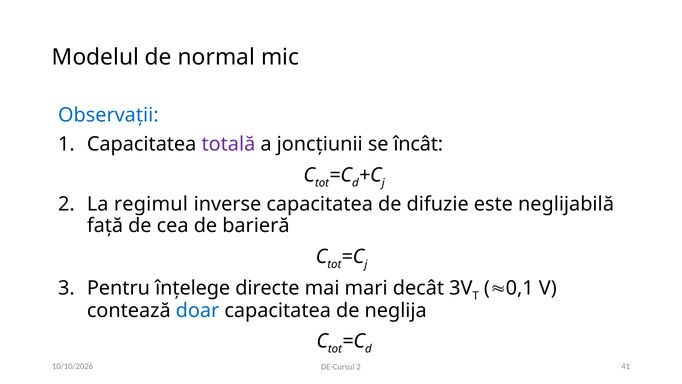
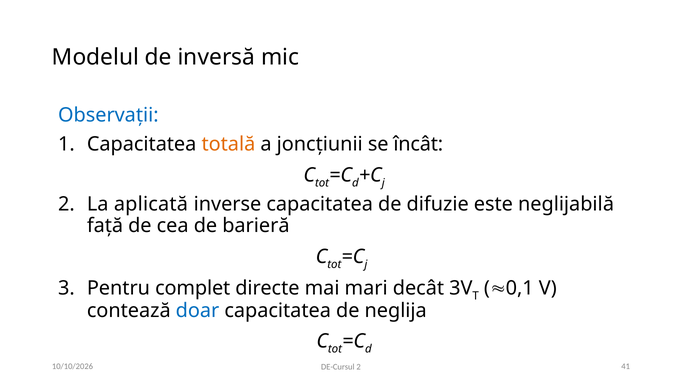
normal: normal -> inversă
totală colour: purple -> orange
regimul: regimul -> aplicată
înțelege: înțelege -> complet
